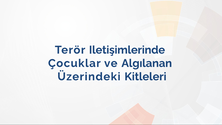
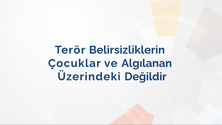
Iletişimlerinde: Iletişimlerinde -> Belirsizliklerin
Kitleleri: Kitleleri -> Değildir
